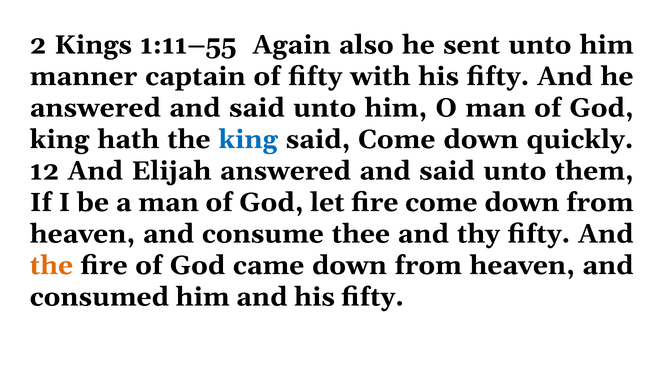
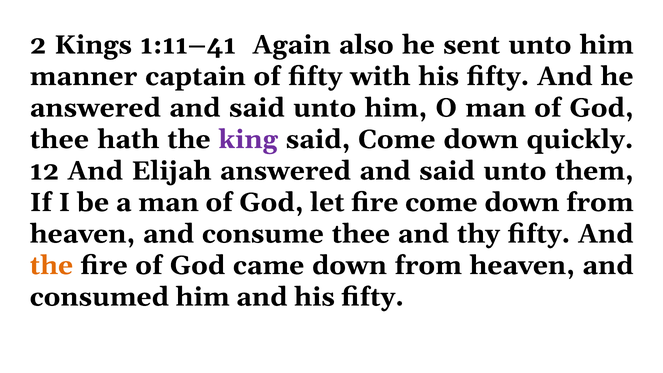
1:11–55: 1:11–55 -> 1:11–41
king at (59, 139): king -> thee
king at (248, 139) colour: blue -> purple
